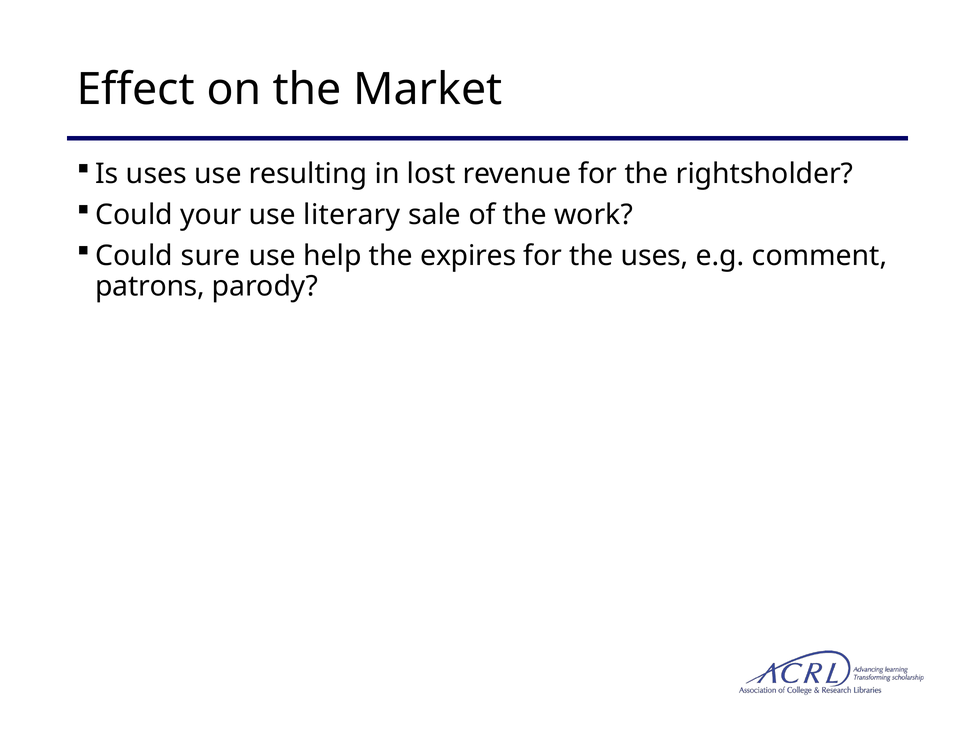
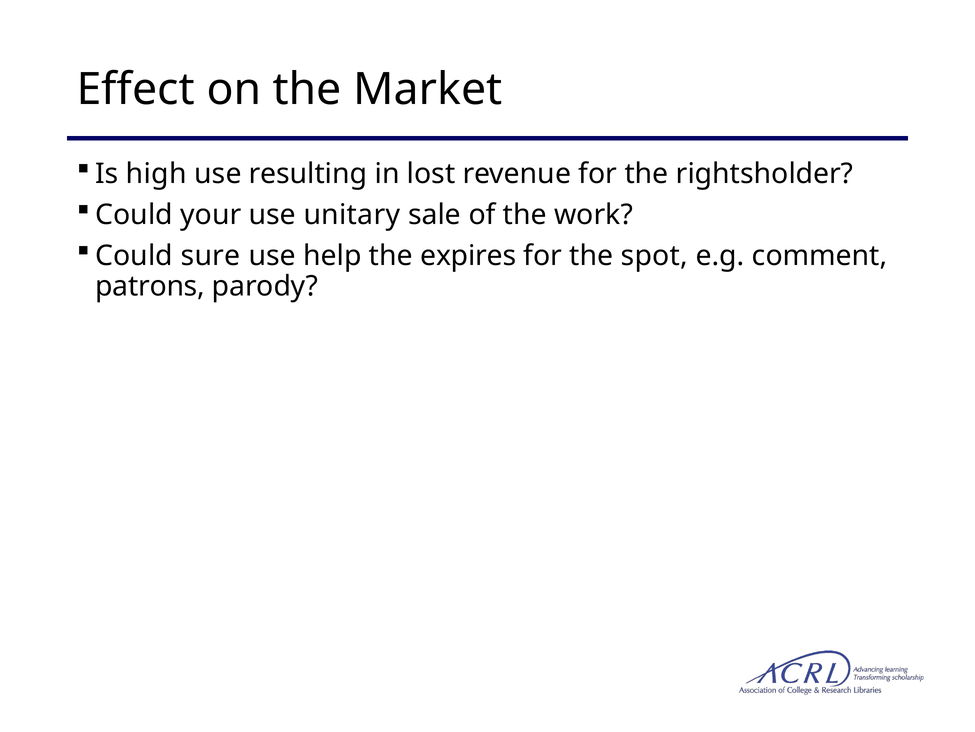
Is uses: uses -> high
literary: literary -> unitary
the uses: uses -> spot
